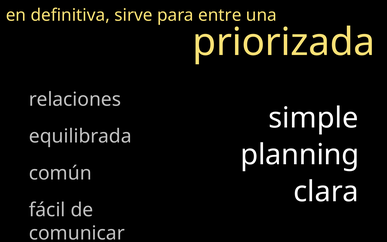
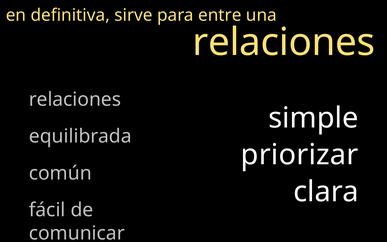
priorizada at (284, 42): priorizada -> relaciones
planning: planning -> priorizar
